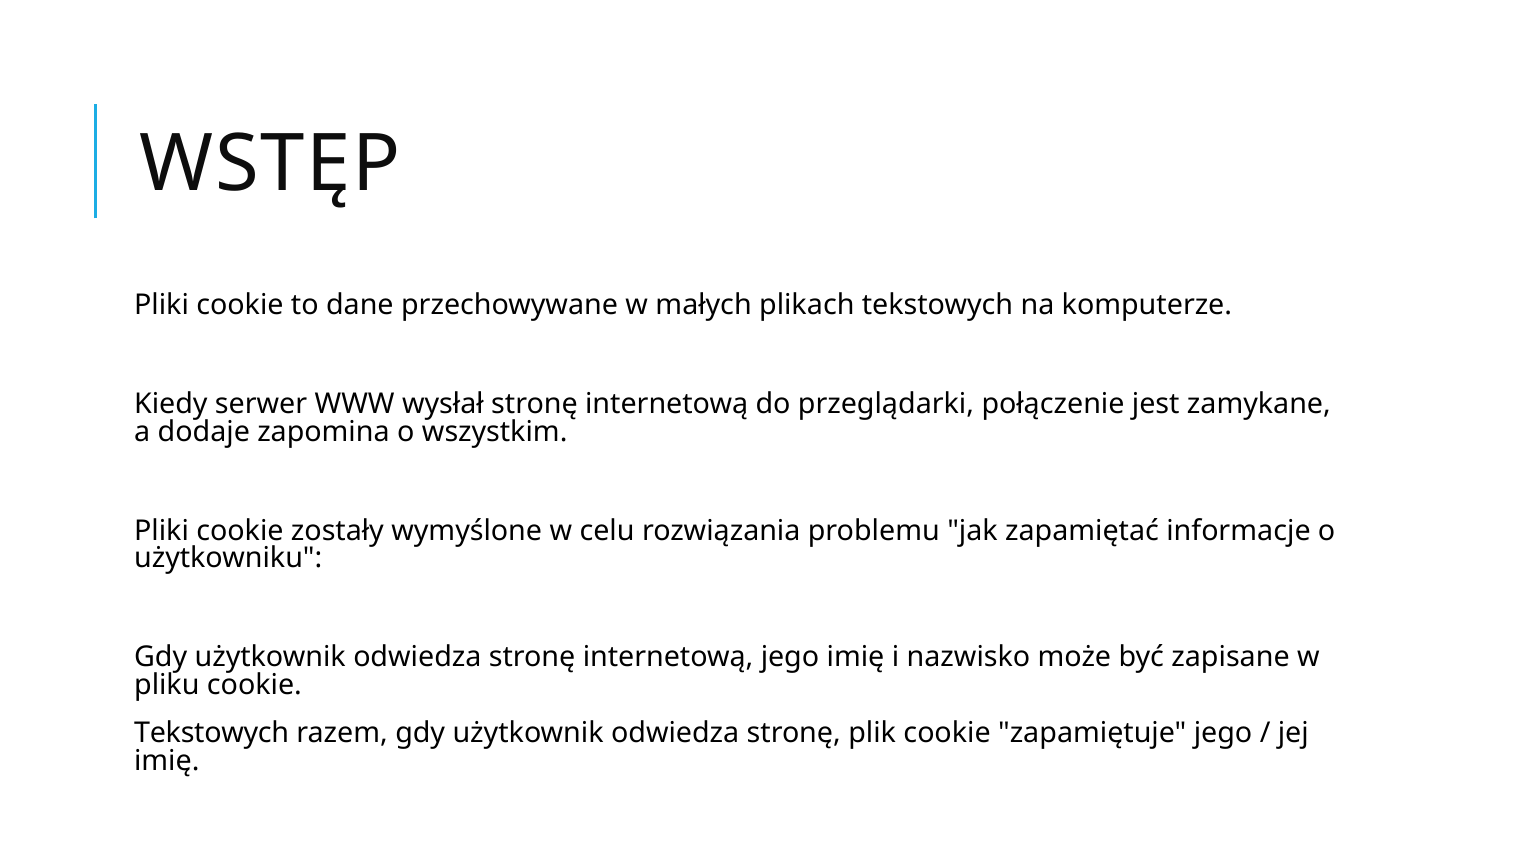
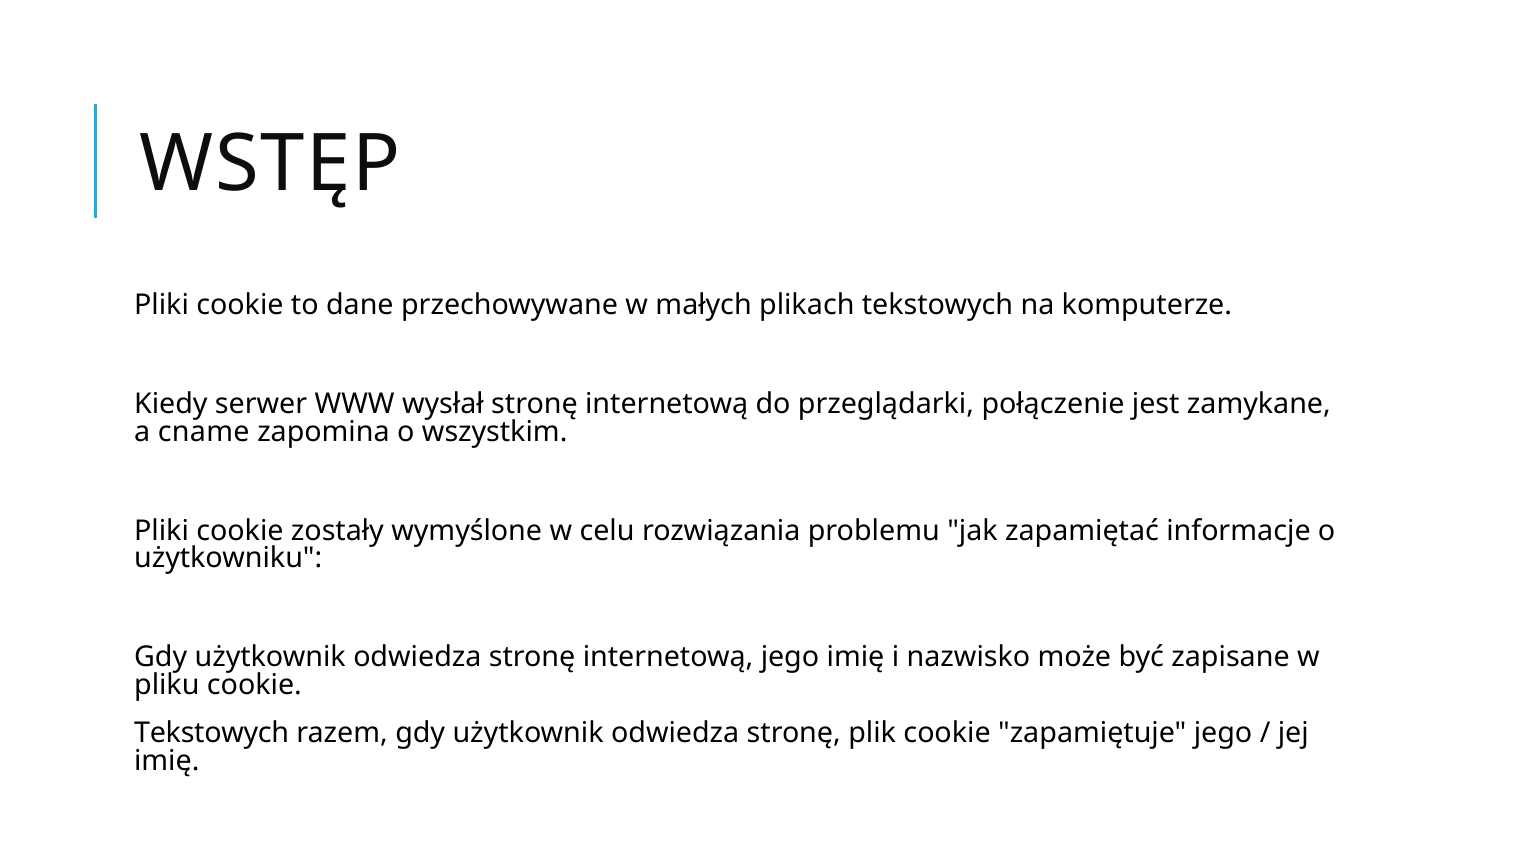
dodaje: dodaje -> cname
